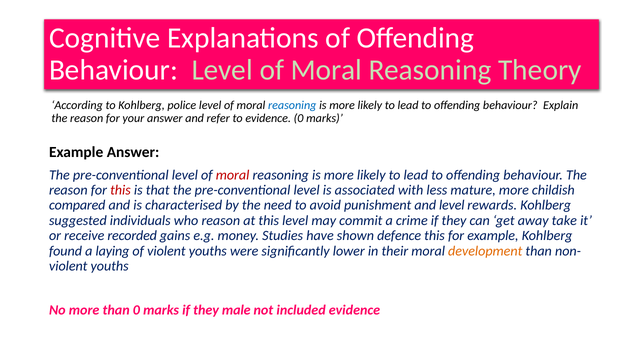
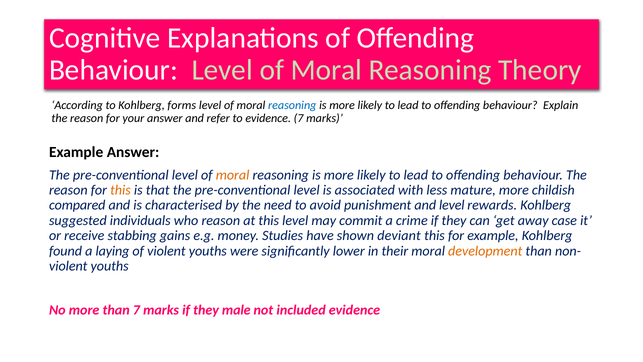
police: police -> forms
evidence 0: 0 -> 7
moral at (233, 175) colour: red -> orange
this at (120, 190) colour: red -> orange
take: take -> case
recorded: recorded -> stabbing
defence: defence -> deviant
than 0: 0 -> 7
